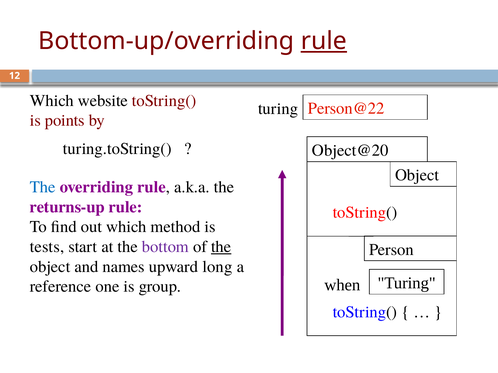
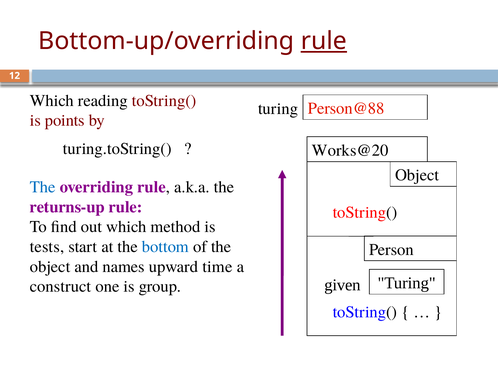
website: website -> reading
Person@22: Person@22 -> Person@88
Object@20: Object@20 -> Works@20
bottom colour: purple -> blue
the at (221, 247) underline: present -> none
long: long -> time
when: when -> given
reference: reference -> construct
